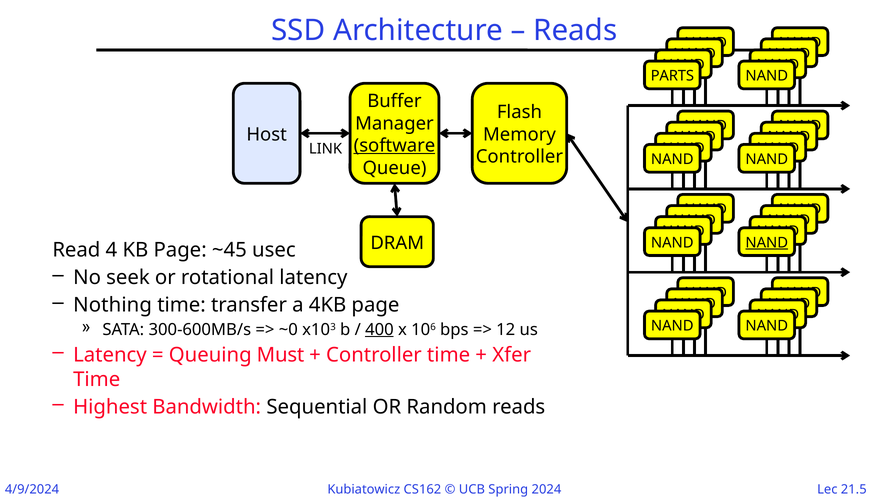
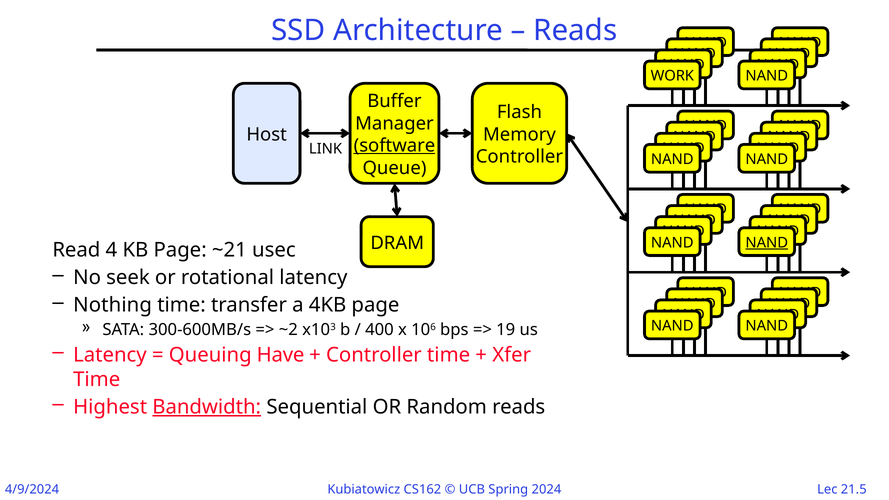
PARTS: PARTS -> WORK
~45: ~45 -> ~21
~0: ~0 -> ~2
400 underline: present -> none
12: 12 -> 19
Must: Must -> Have
Bandwidth underline: none -> present
